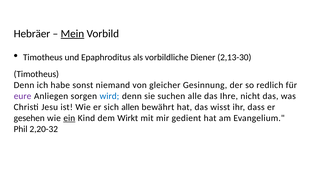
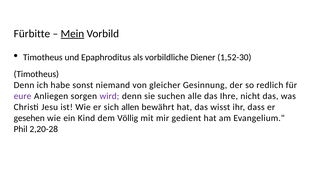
Hebräer: Hebräer -> Fürbitte
2,13-30: 2,13-30 -> 1,52-30
wird colour: blue -> purple
ein underline: present -> none
Wirkt: Wirkt -> Völlig
2,20-32: 2,20-32 -> 2,20-28
